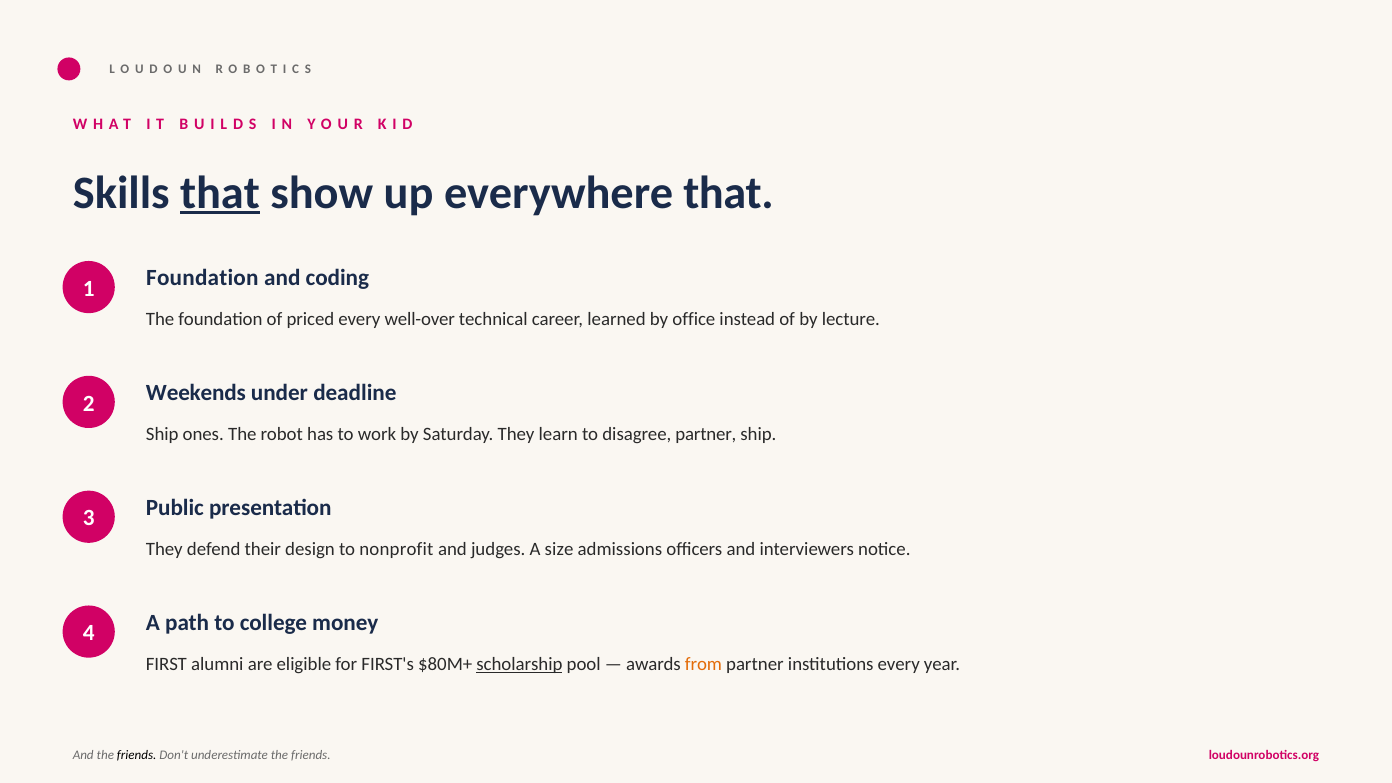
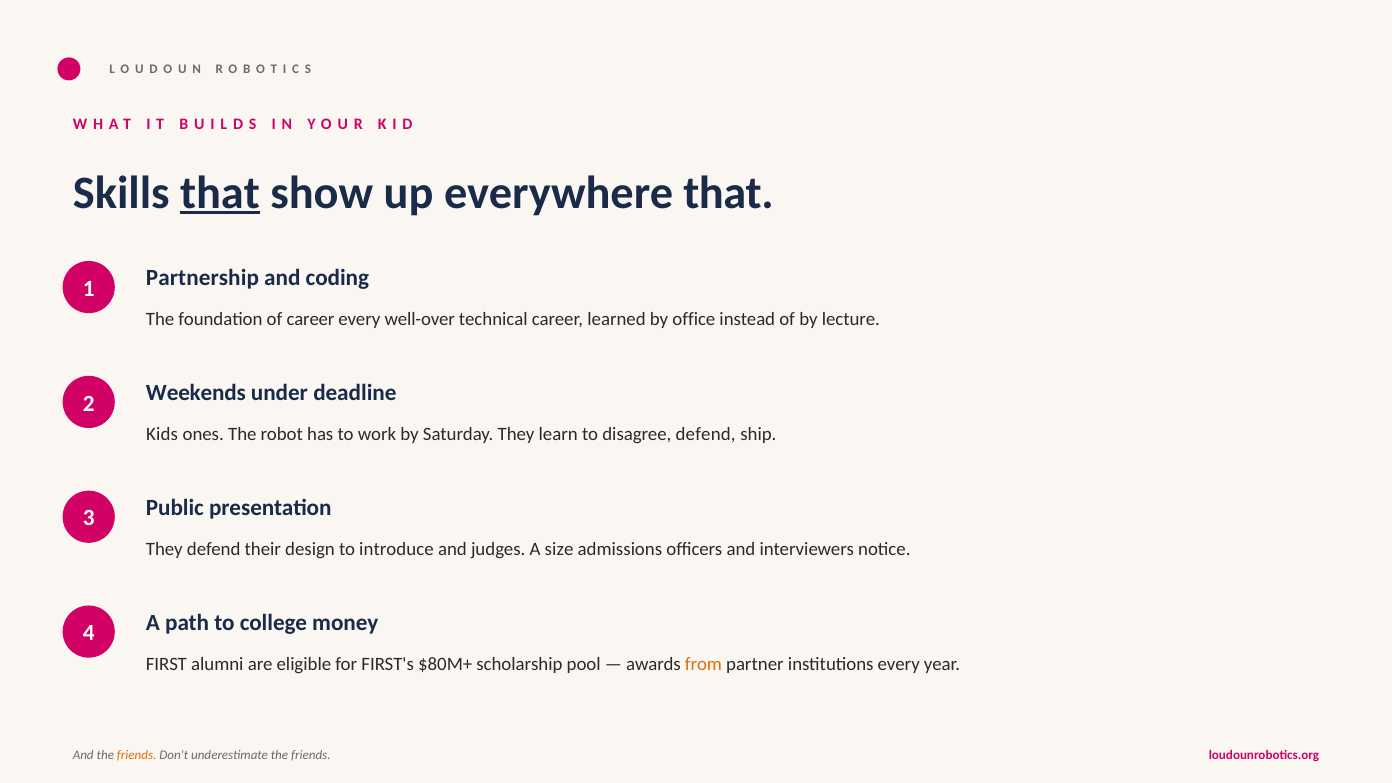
1 Foundation: Foundation -> Partnership
of priced: priced -> career
Ship at (162, 435): Ship -> Kids
disagree partner: partner -> defend
nonprofit: nonprofit -> introduce
scholarship underline: present -> none
friends at (137, 756) colour: black -> orange
